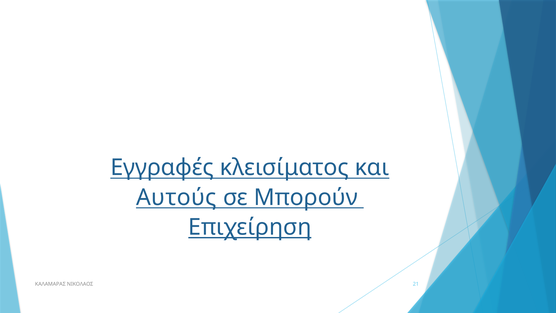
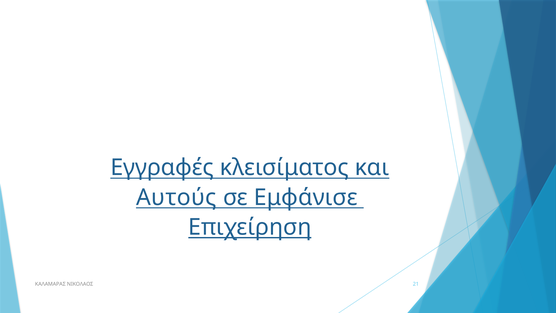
Μπορούν: Μπορούν -> Εμφάνισε
